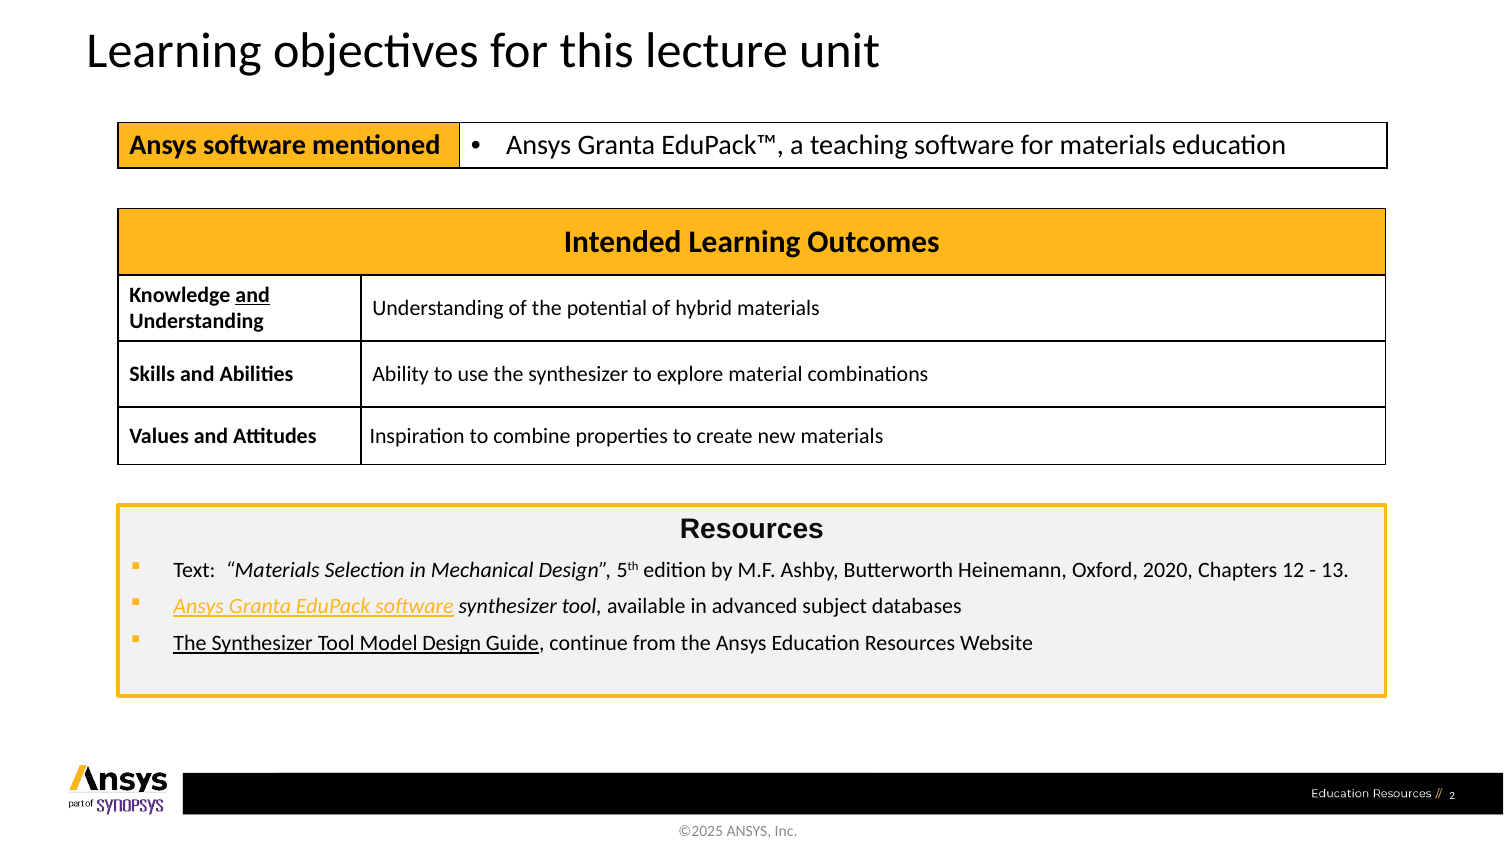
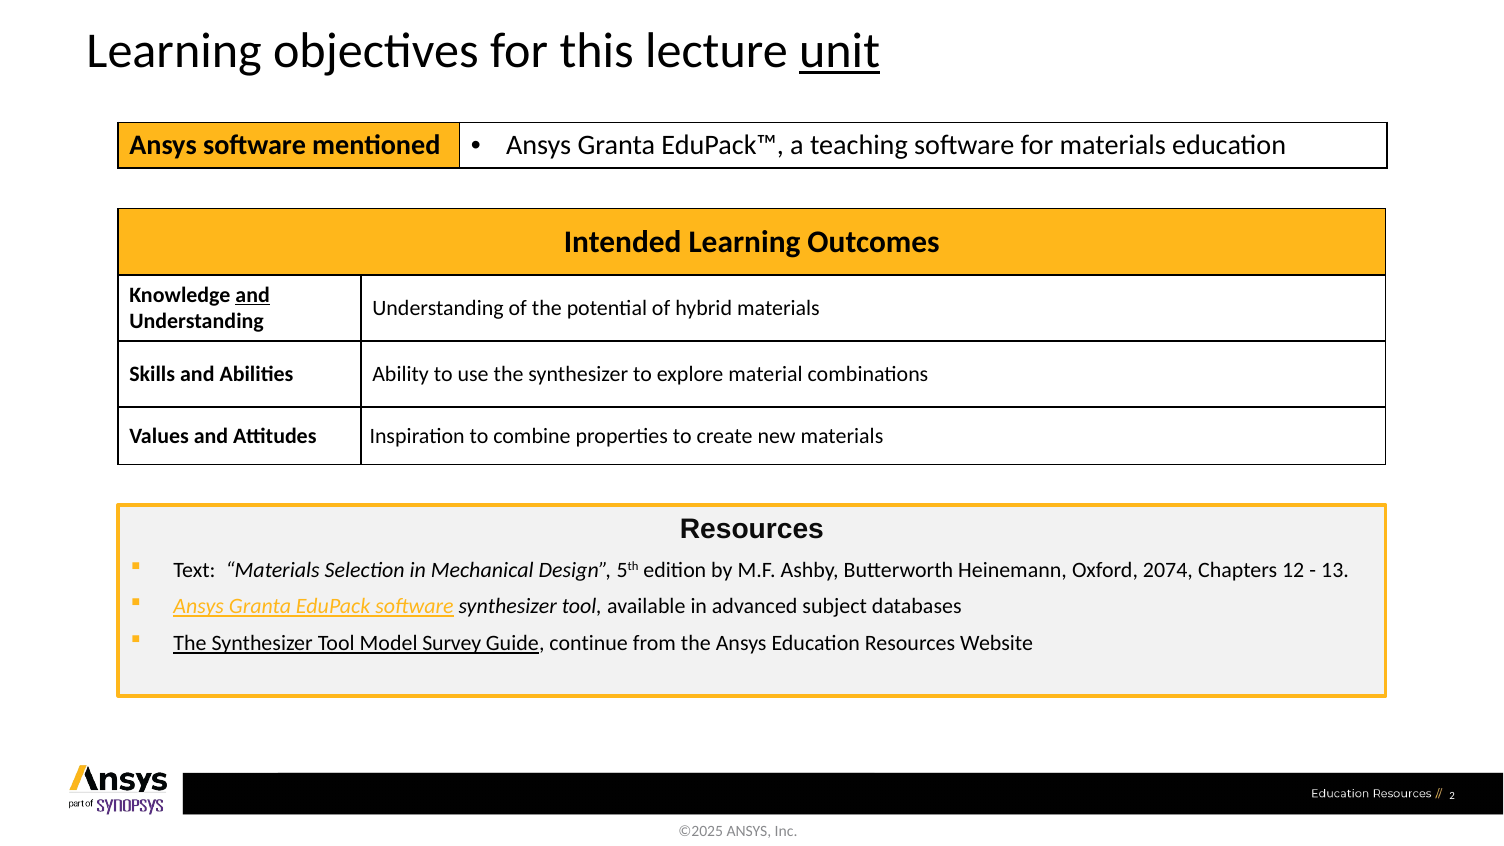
unit underline: none -> present
2020: 2020 -> 2074
Model Design: Design -> Survey
